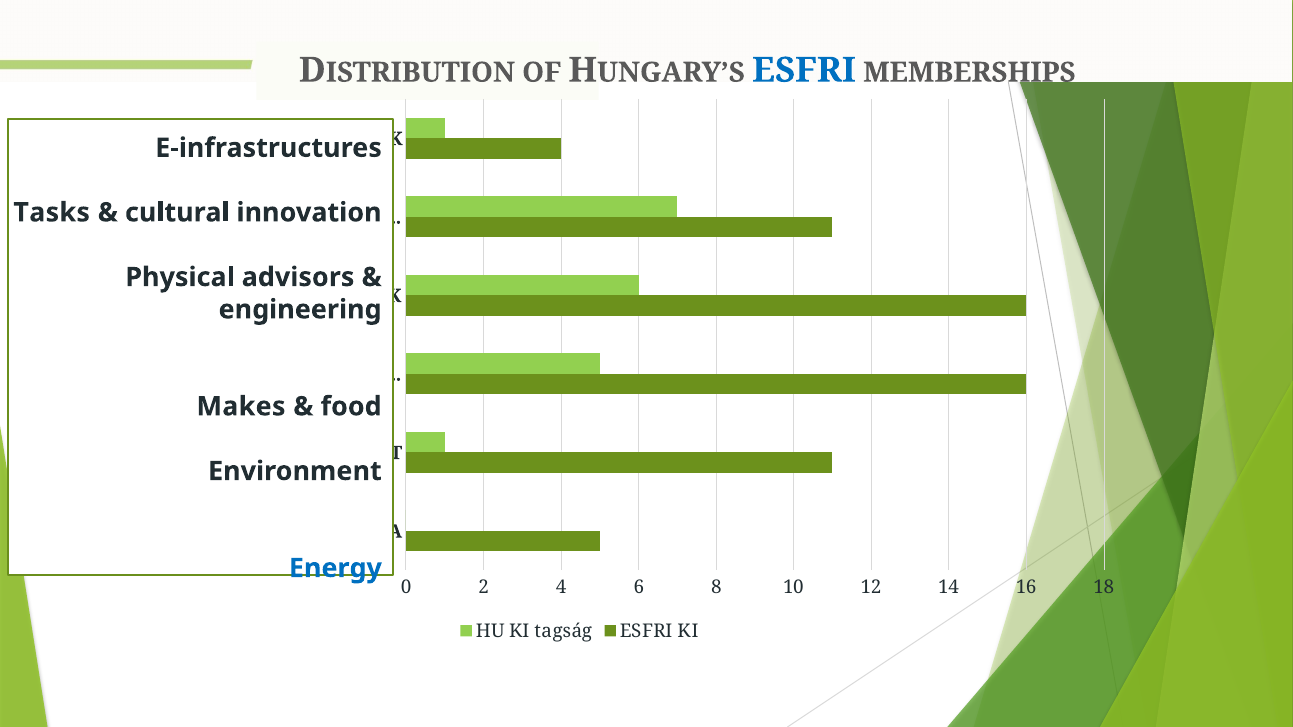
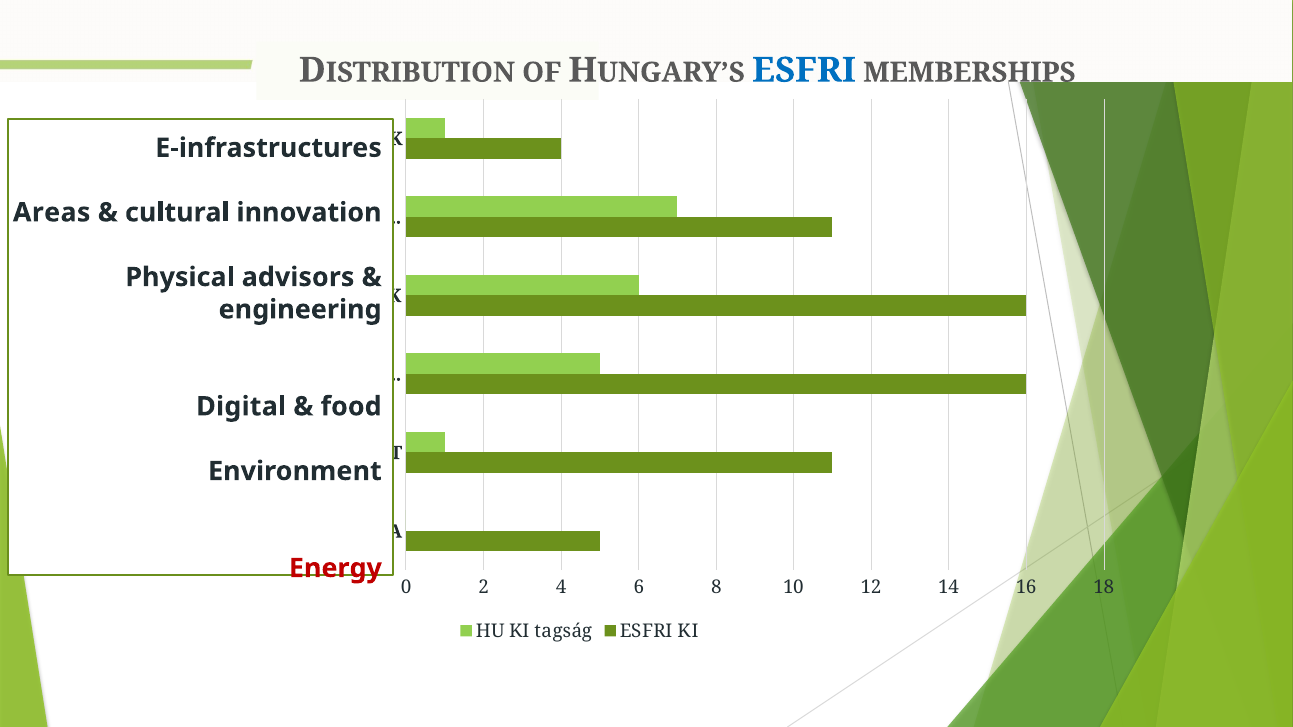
Tasks: Tasks -> Areas
Makes: Makes -> Digital
Energy colour: blue -> red
